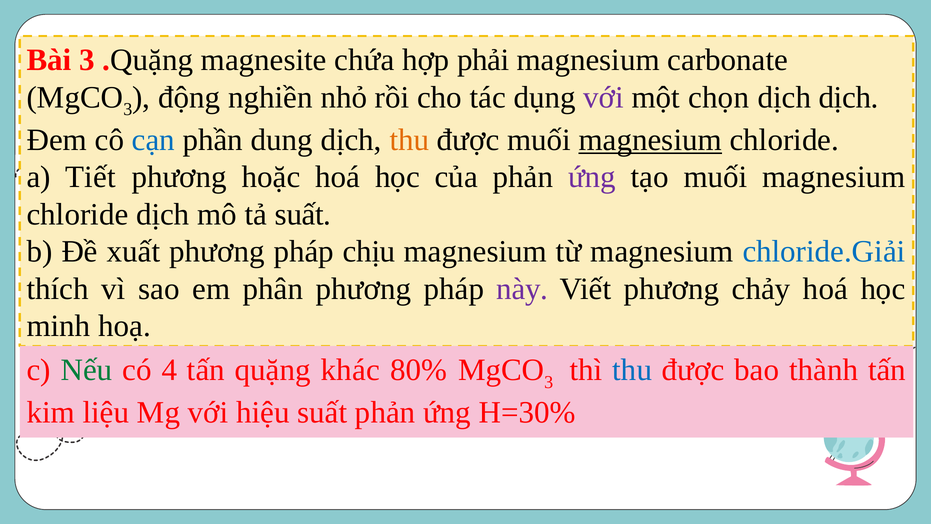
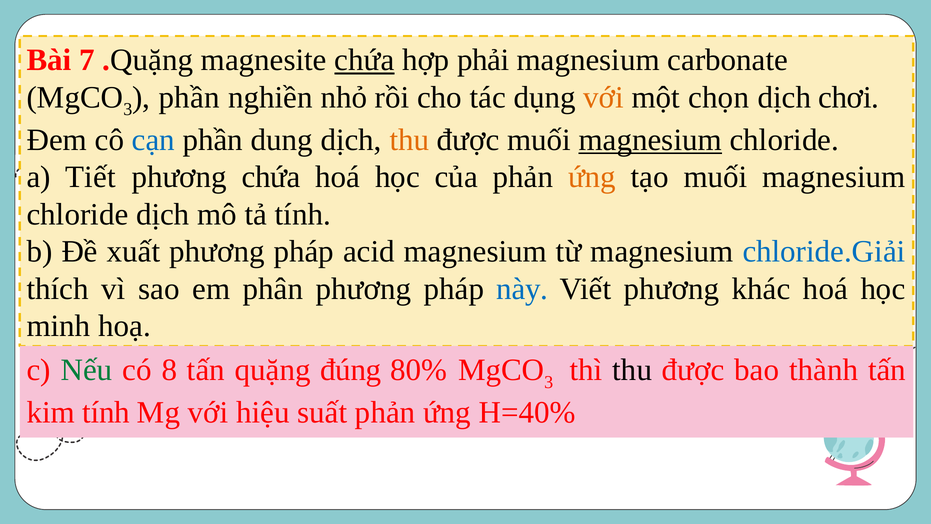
Bài 3: 3 -> 7
chứa at (364, 60) underline: none -> present
động at (189, 97): động -> phần
với at (604, 97) colour: purple -> orange
dịch dịch: dịch -> chơi
phương hoặc: hoặc -> chứa
ứng at (592, 177) colour: purple -> orange
tả suất: suất -> tính
chịu: chịu -> acid
này colour: purple -> blue
chảy: chảy -> khác
4: 4 -> 8
khác: khác -> đúng
thu at (632, 370) colour: blue -> black
kim liệu: liệu -> tính
H=30%: H=30% -> H=40%
